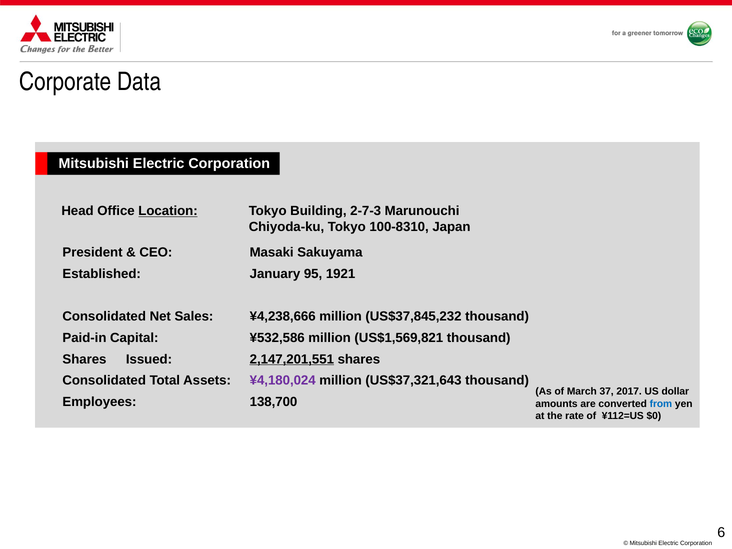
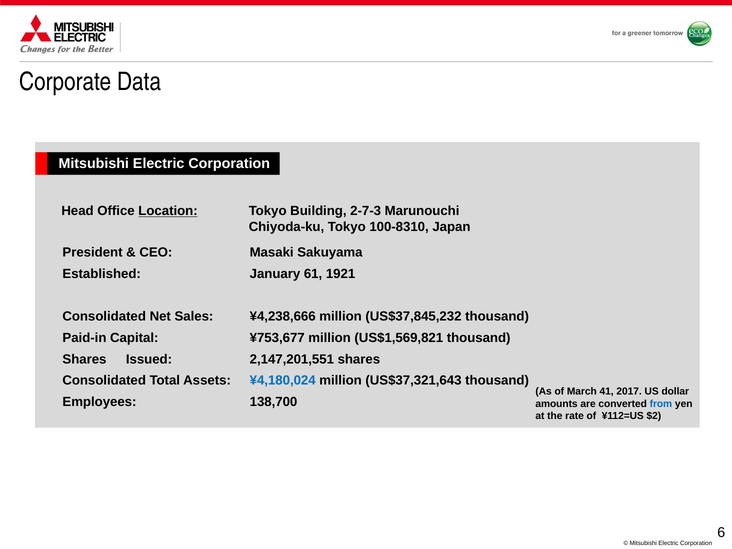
95: 95 -> 61
¥532,586: ¥532,586 -> ¥753,677
2,147,201,551 underline: present -> none
¥4,180,024 colour: purple -> blue
37: 37 -> 41
$0: $0 -> $2
